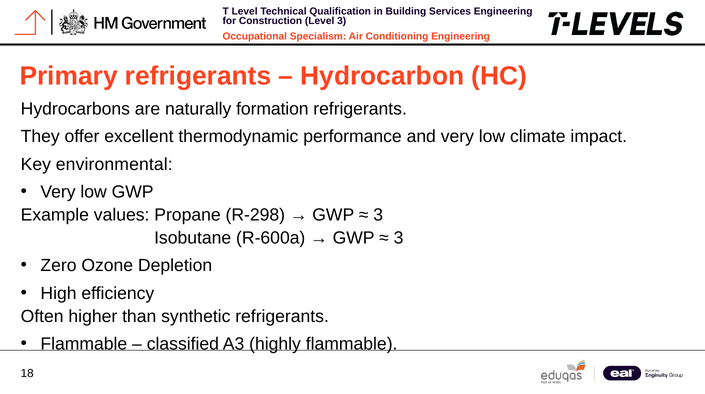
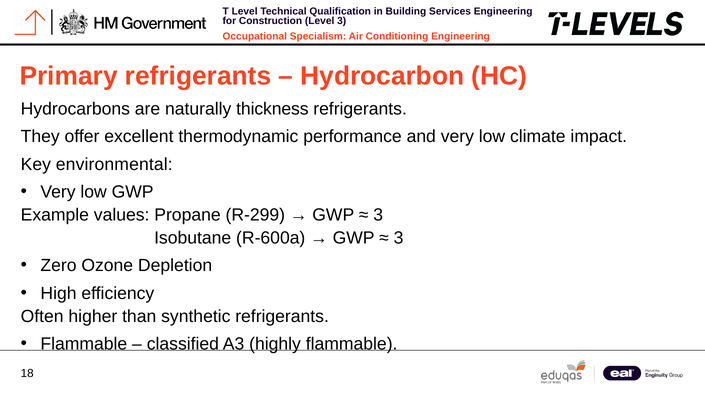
formation: formation -> thickness
R‑298: R‑298 -> R‑299
